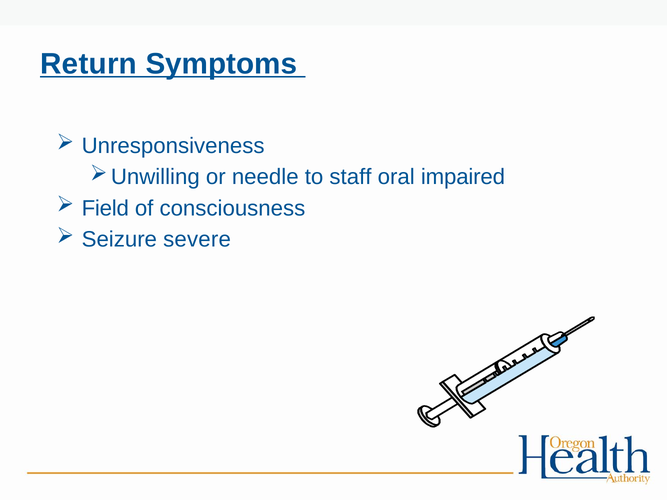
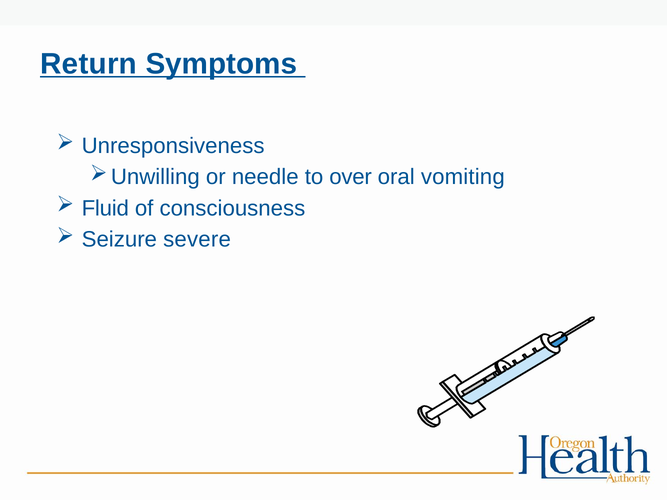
staff: staff -> over
impaired: impaired -> vomiting
Field: Field -> Fluid
